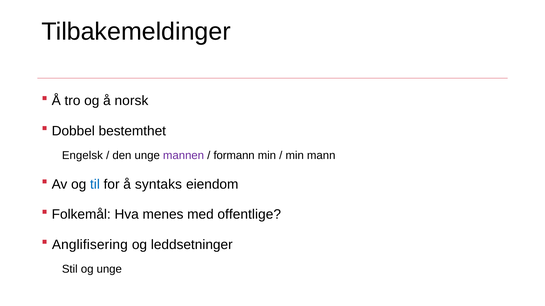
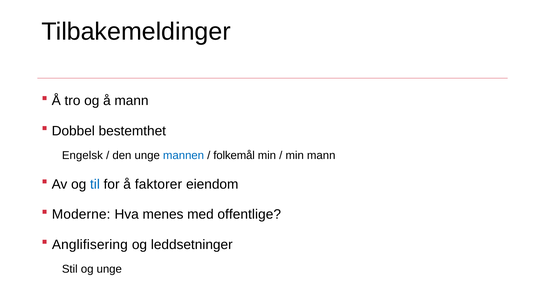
å norsk: norsk -> mann
mannen colour: purple -> blue
formann: formann -> folkemål
syntaks: syntaks -> faktorer
Folkemål: Folkemål -> Moderne
